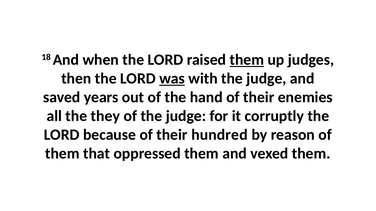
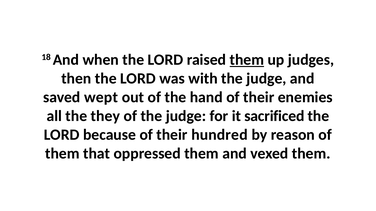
was underline: present -> none
years: years -> wept
corruptly: corruptly -> sacrificed
